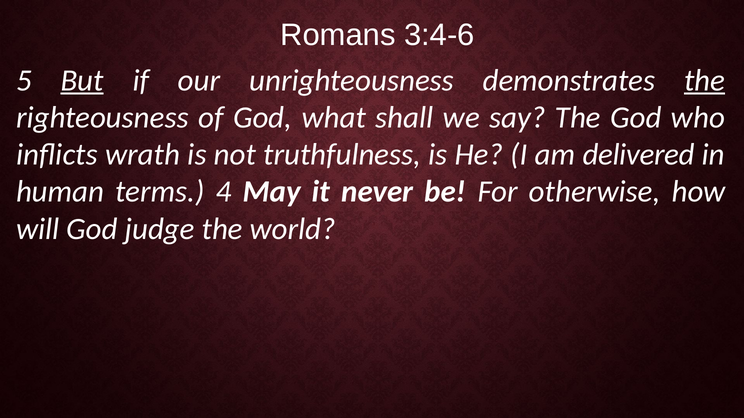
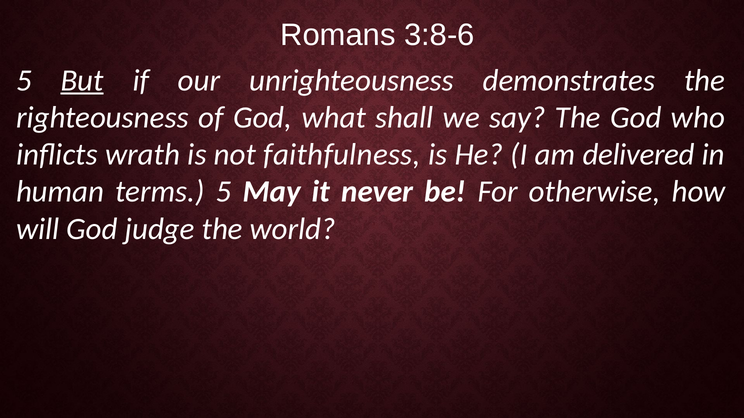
3:4-6: 3:4-6 -> 3:8-6
the at (705, 80) underline: present -> none
truthfulness: truthfulness -> faithfulness
terms 4: 4 -> 5
